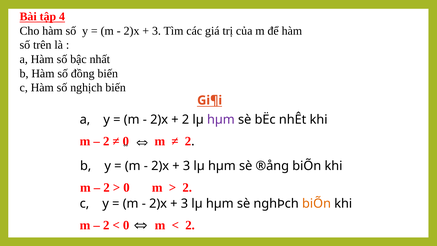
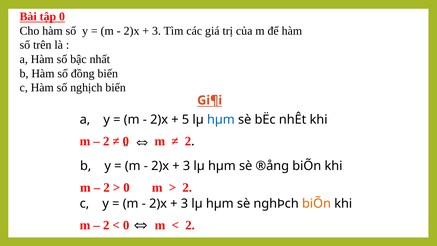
tập 4: 4 -> 0
2 at (186, 119): 2 -> 5
hµm at (221, 119) colour: purple -> blue
